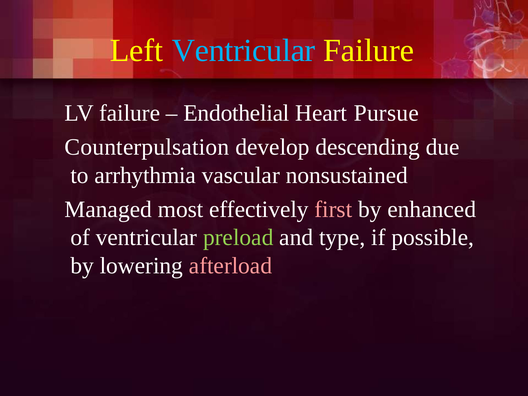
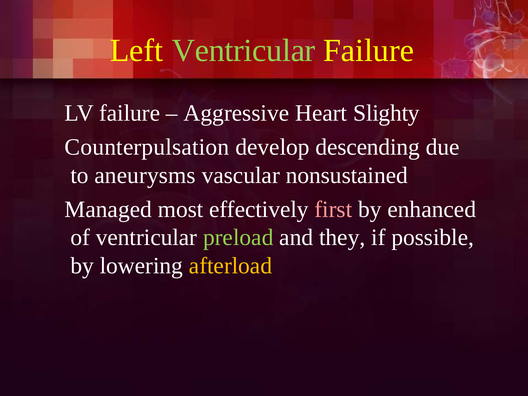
Ventricular at (244, 51) colour: light blue -> light green
Endothelial: Endothelial -> Aggressive
Pursue: Pursue -> Slighty
arrhythmia: arrhythmia -> aneurysms
type: type -> they
afterload colour: pink -> yellow
